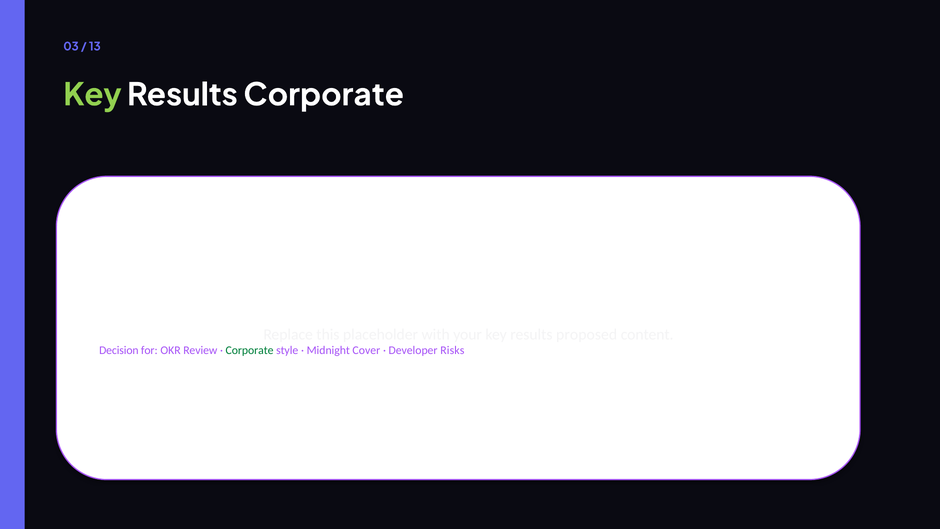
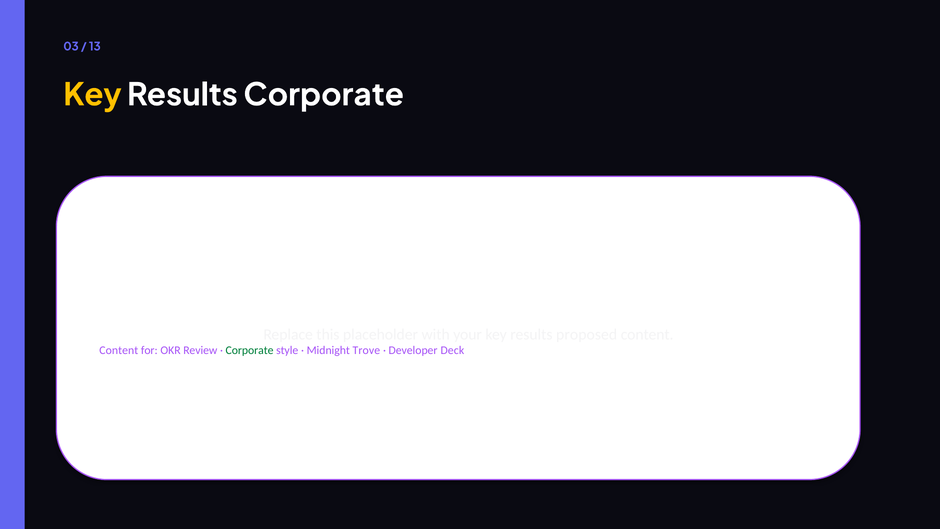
Key at (93, 95) colour: light green -> yellow
Decision at (119, 350): Decision -> Content
Cover: Cover -> Trove
Risks: Risks -> Deck
